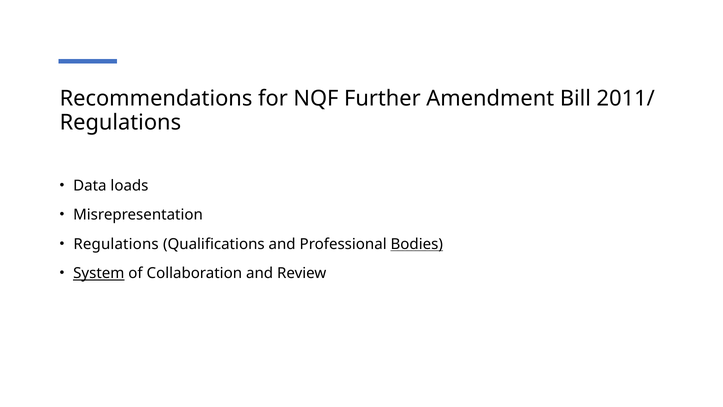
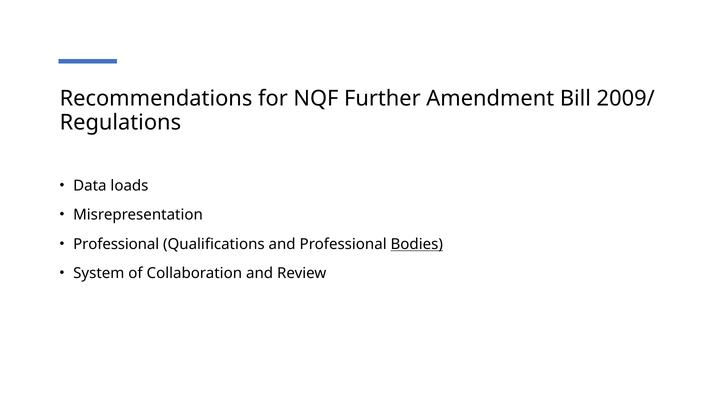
2011/: 2011/ -> 2009/
Regulations at (116, 244): Regulations -> Professional
System underline: present -> none
